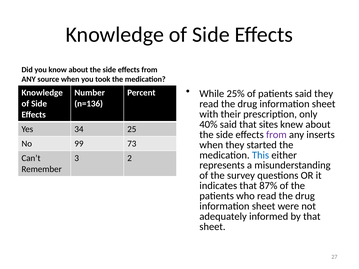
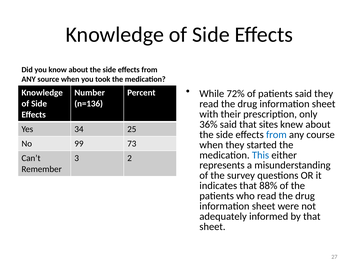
25%: 25% -> 72%
40%: 40% -> 36%
from at (276, 135) colour: purple -> blue
inserts: inserts -> course
87%: 87% -> 88%
